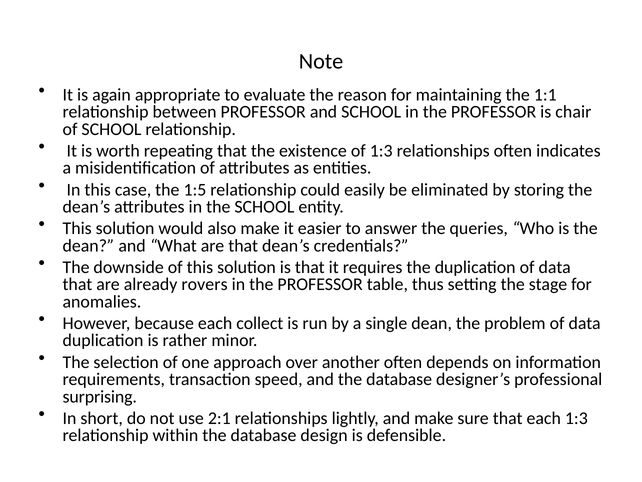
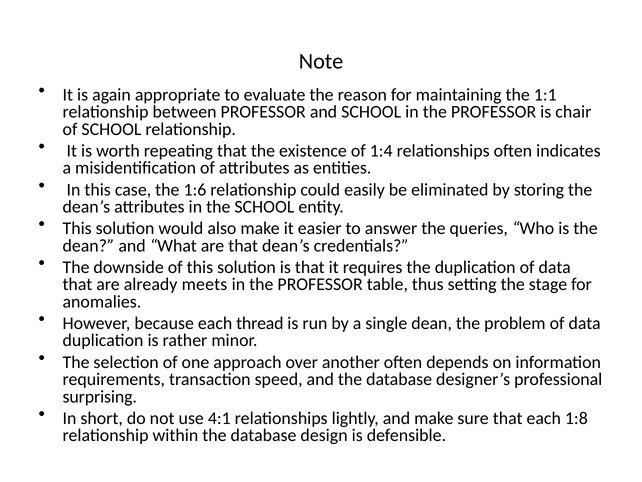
of 1:3: 1:3 -> 1:4
1:5: 1:5 -> 1:6
rovers: rovers -> meets
collect: collect -> thread
2:1: 2:1 -> 4:1
each 1:3: 1:3 -> 1:8
